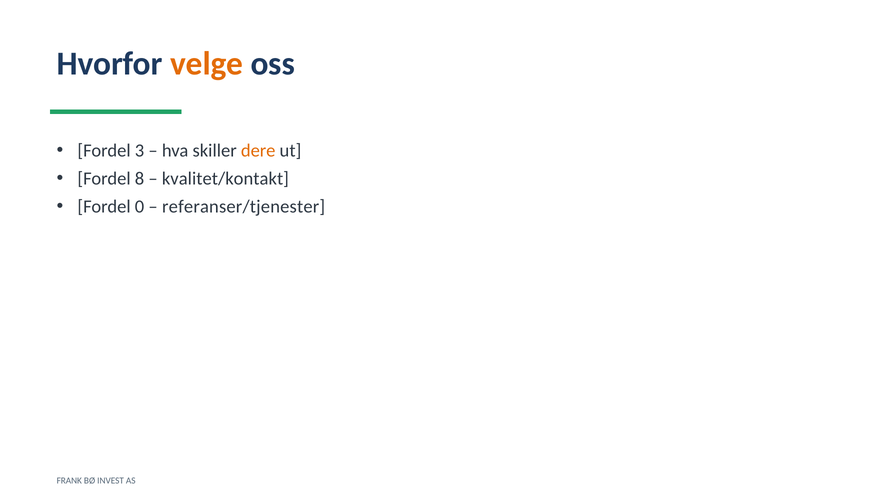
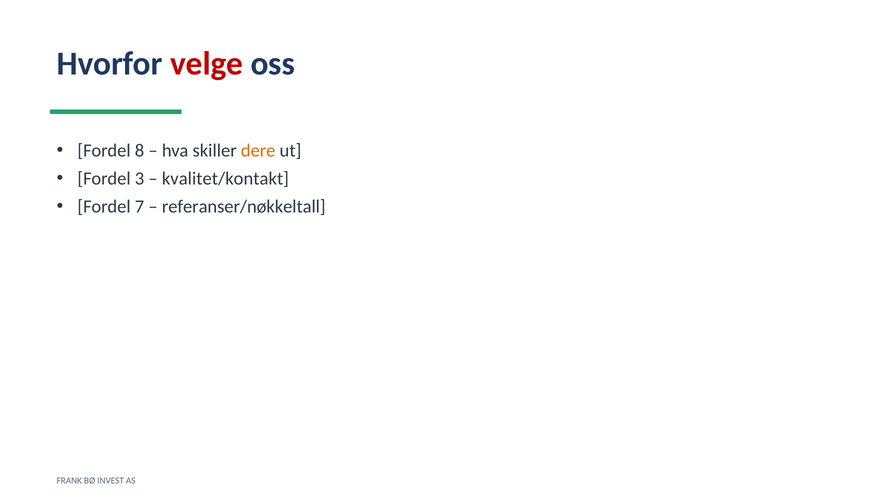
velge colour: orange -> red
3: 3 -> 8
8: 8 -> 3
0: 0 -> 7
referanser/tjenester: referanser/tjenester -> referanser/nøkkeltall
